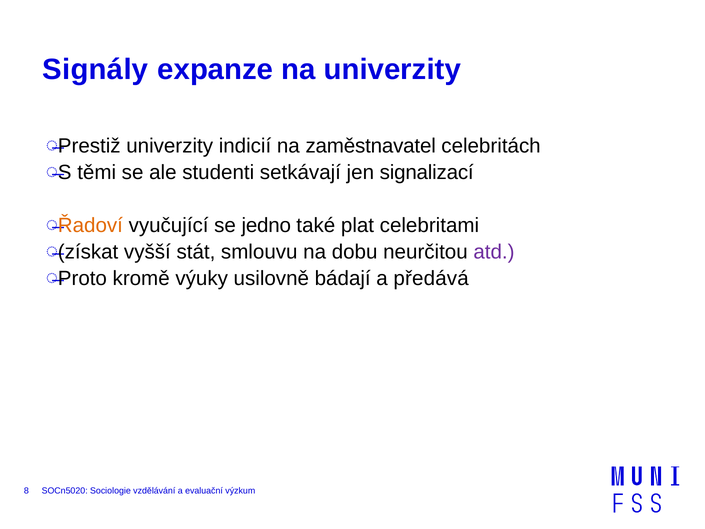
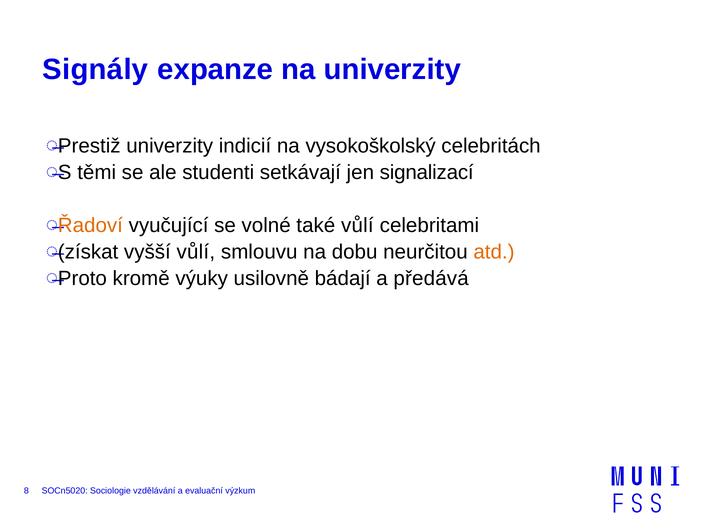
zaměstnavatel: zaměstnavatel -> vysokoškolský
jedno: jedno -> volné
také plat: plat -> vůlí
vyšší stát: stát -> vůlí
atd colour: purple -> orange
